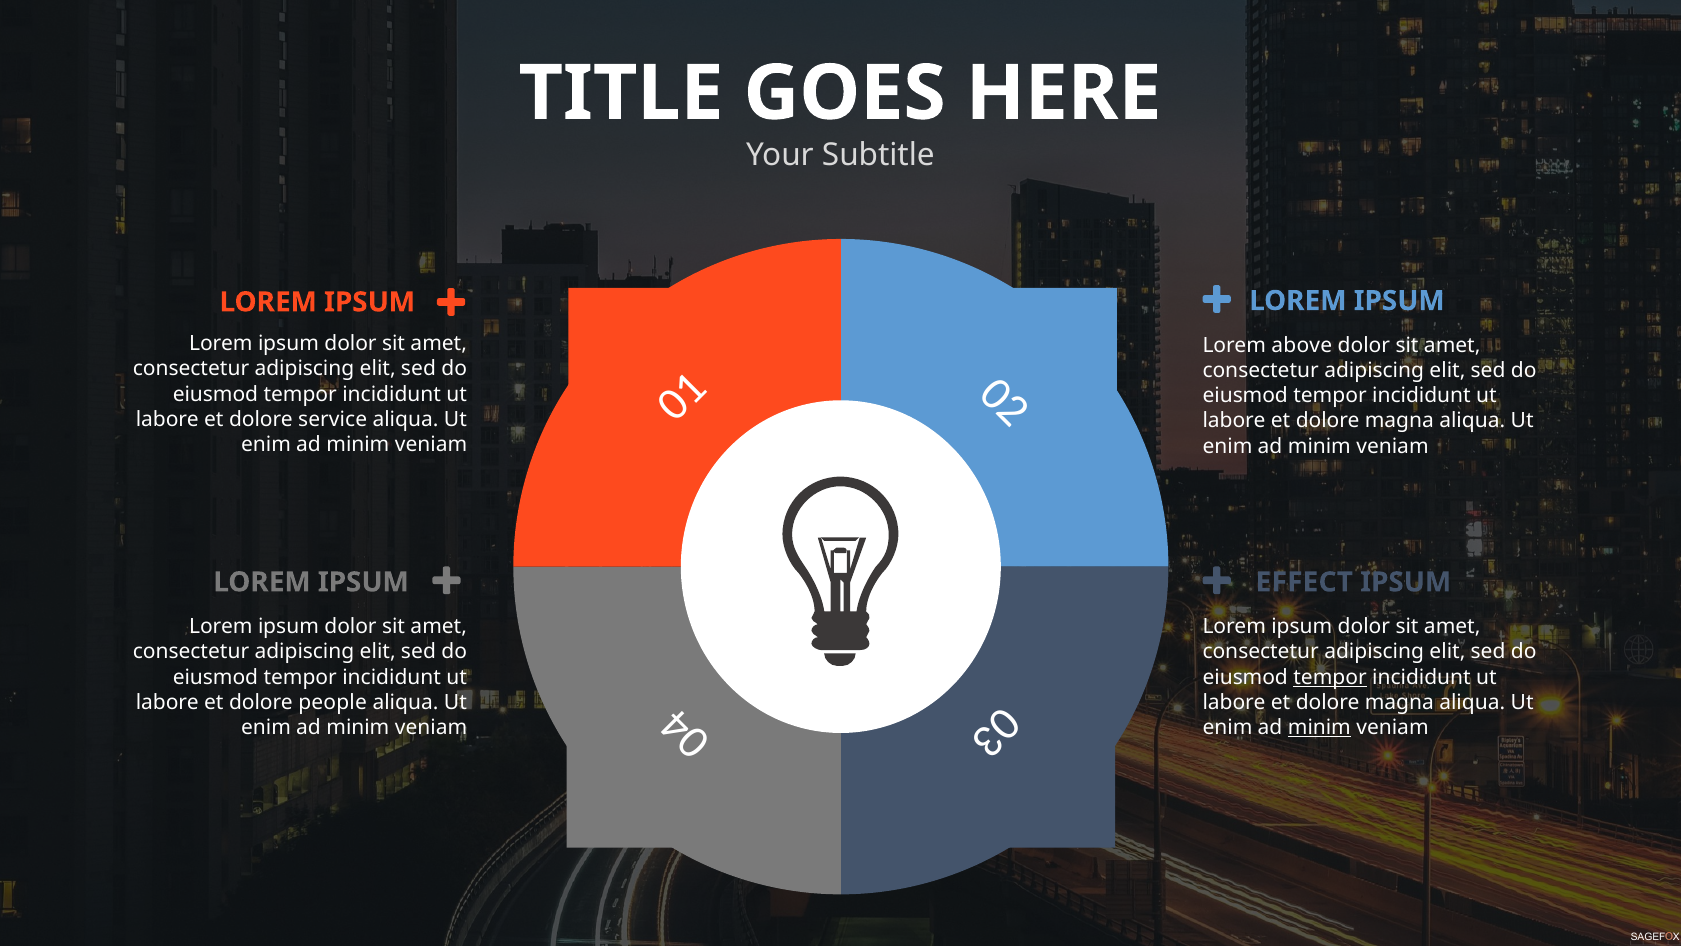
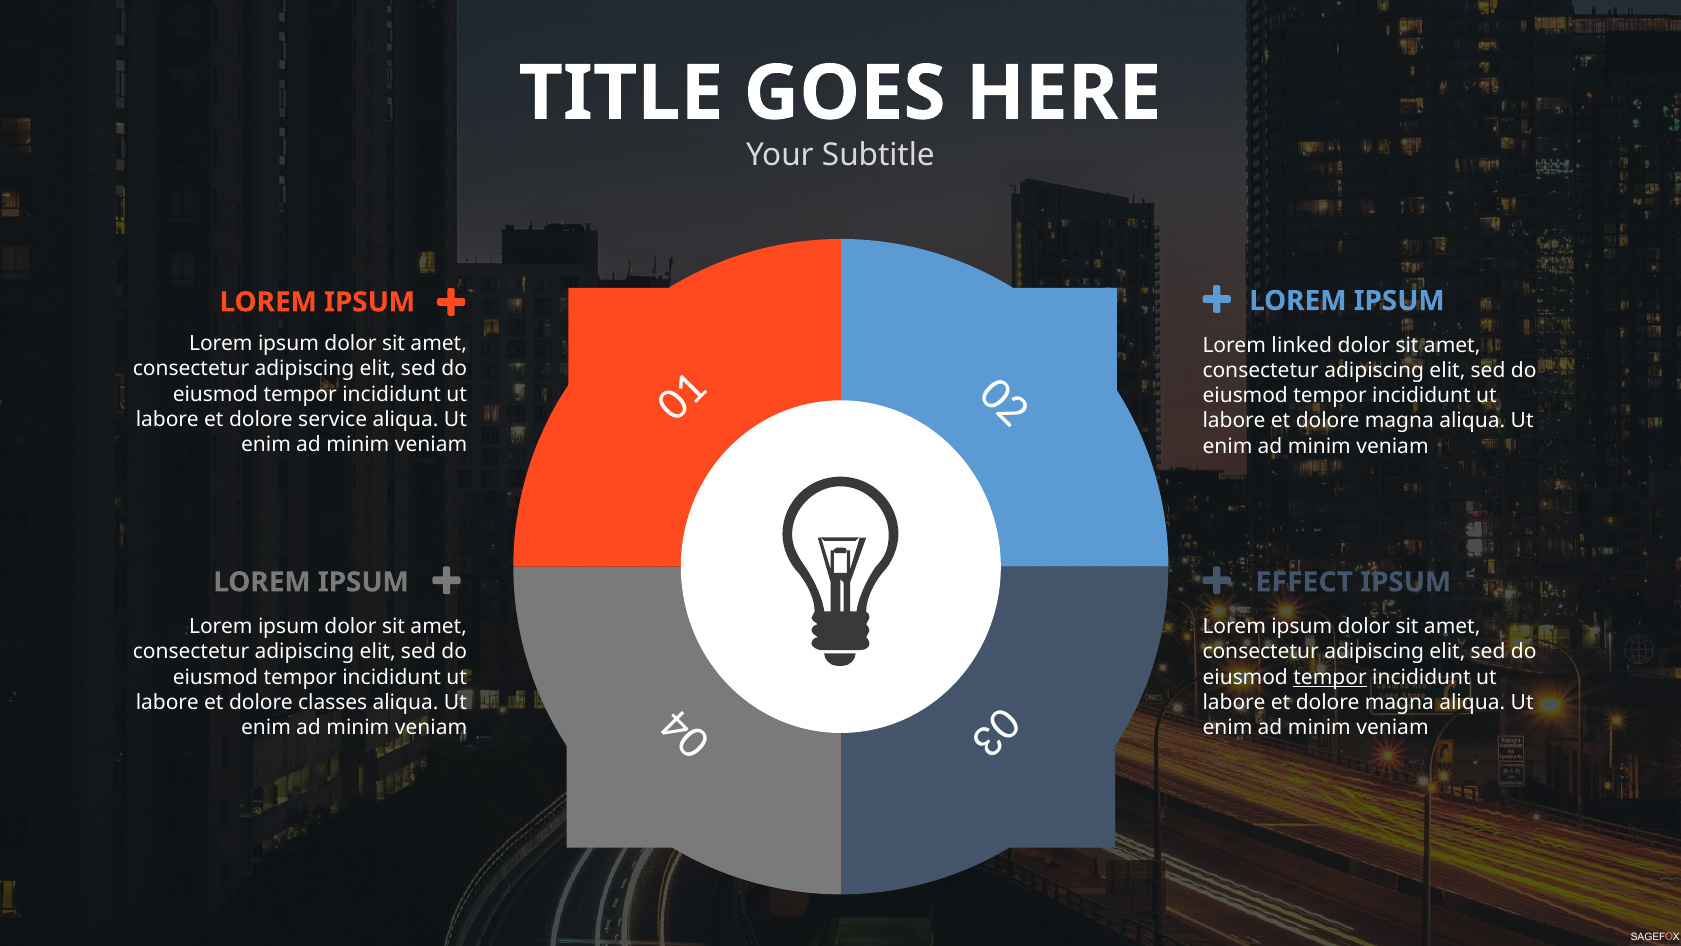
above: above -> linked
people: people -> classes
minim at (1319, 727) underline: present -> none
